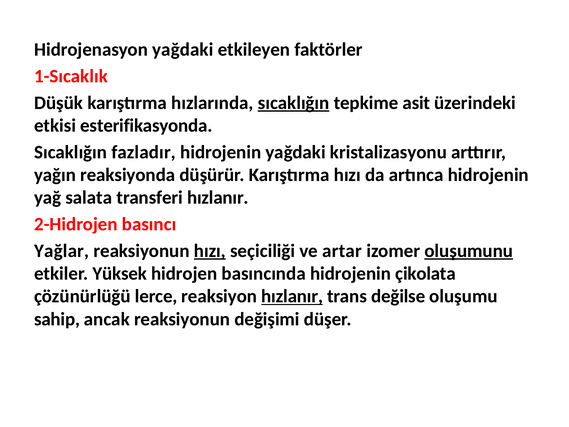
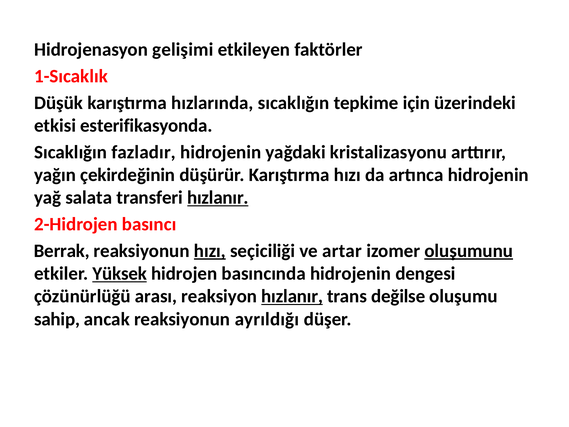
Hidrojenasyon yağdaki: yağdaki -> gelişimi
sıcaklığın at (294, 103) underline: present -> none
asit: asit -> için
reaksiyonda: reaksiyonda -> çekirdeğinin
hızlanır at (218, 198) underline: none -> present
Yağlar: Yağlar -> Berrak
Yüksek underline: none -> present
çikolata: çikolata -> dengesi
lerce: lerce -> arası
değişimi: değişimi -> ayrıldığı
